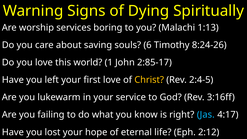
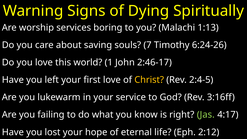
6: 6 -> 7
8:24-26: 8:24-26 -> 6:24-26
2:85-17: 2:85-17 -> 2:46-17
Jas colour: light blue -> light green
